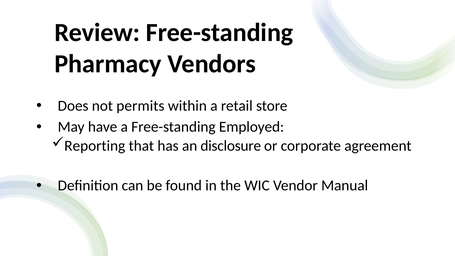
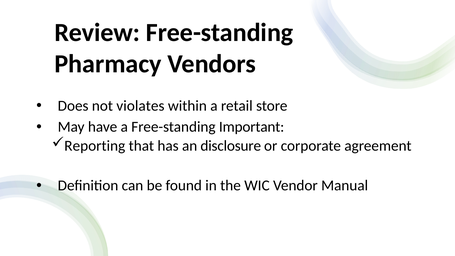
permits: permits -> violates
Employed: Employed -> Important
